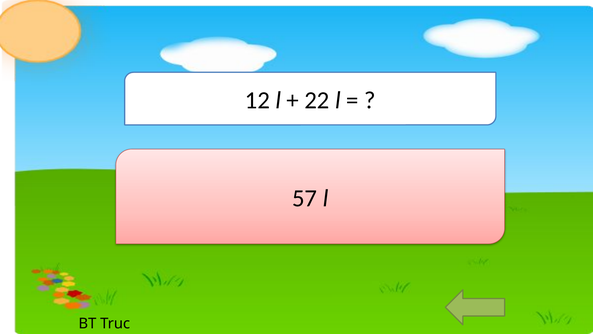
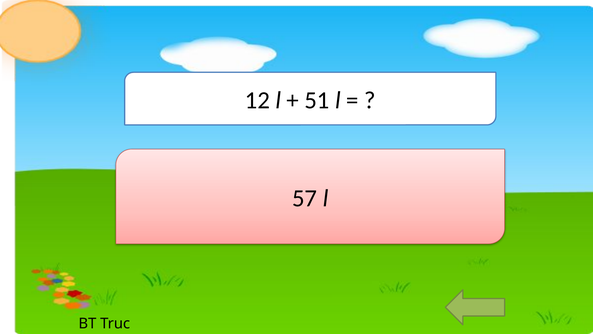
22: 22 -> 51
